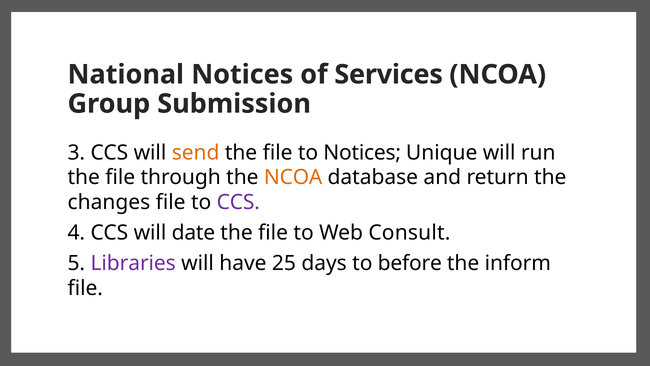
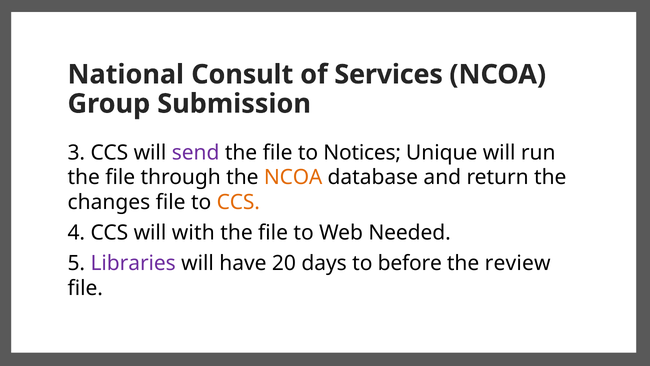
National Notices: Notices -> Consult
send colour: orange -> purple
CCS at (238, 202) colour: purple -> orange
date: date -> with
Consult: Consult -> Needed
25: 25 -> 20
inform: inform -> review
